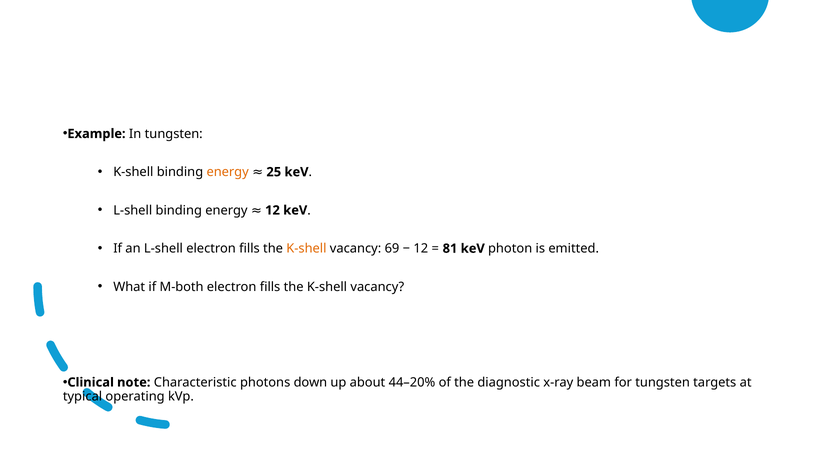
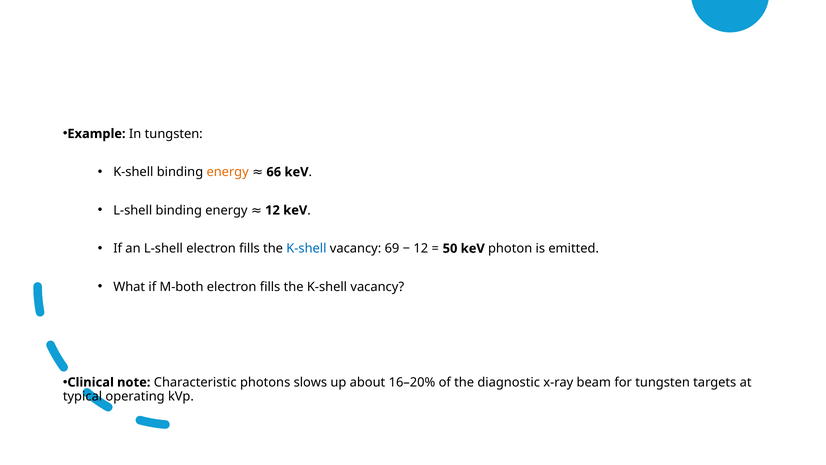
25: 25 -> 66
K-shell at (306, 248) colour: orange -> blue
81: 81 -> 50
down: down -> slows
44–20%: 44–20% -> 16–20%
